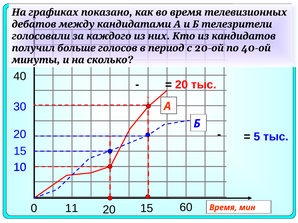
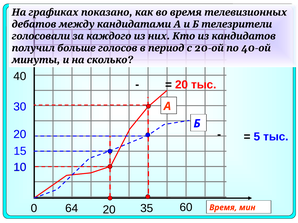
11: 11 -> 64
15 at (147, 209): 15 -> 35
